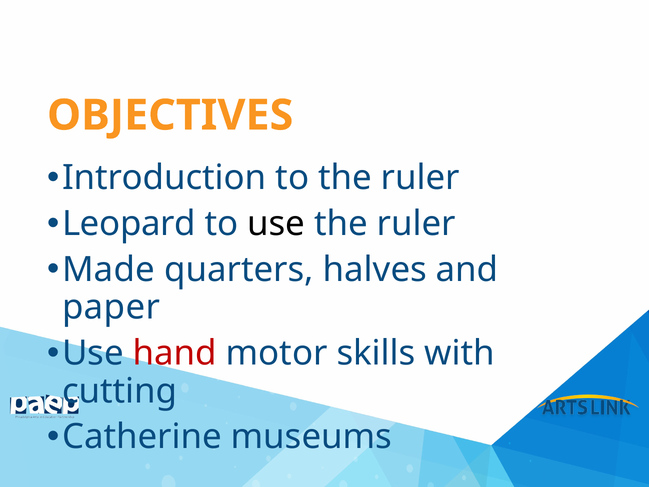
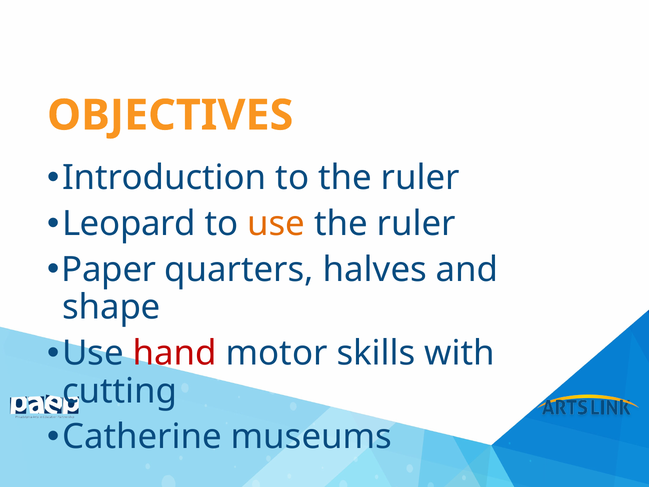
use at (276, 224) colour: black -> orange
Made: Made -> Paper
paper: paper -> shape
